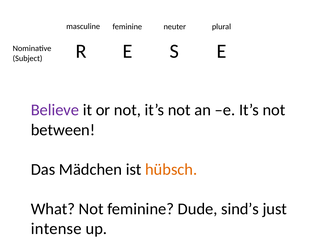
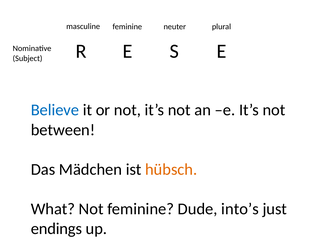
Believe colour: purple -> blue
sind’s: sind’s -> into’s
intense: intense -> endings
